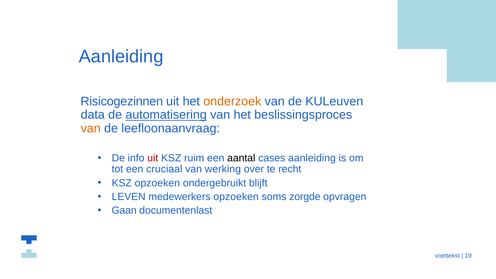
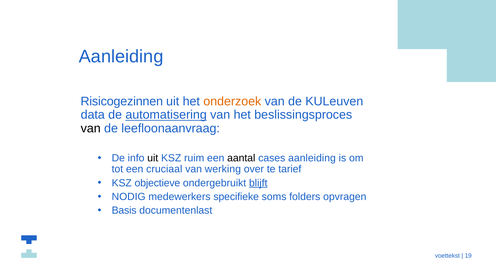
van at (91, 128) colour: orange -> black
uit at (153, 158) colour: red -> black
recht: recht -> tarief
KSZ opzoeken: opzoeken -> objectieve
blijft underline: none -> present
LEVEN: LEVEN -> NODIG
medewerkers opzoeken: opzoeken -> specifieke
zorgde: zorgde -> folders
Gaan: Gaan -> Basis
